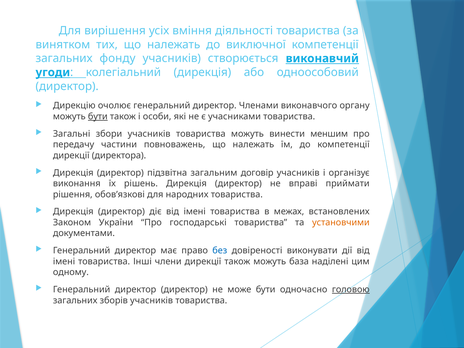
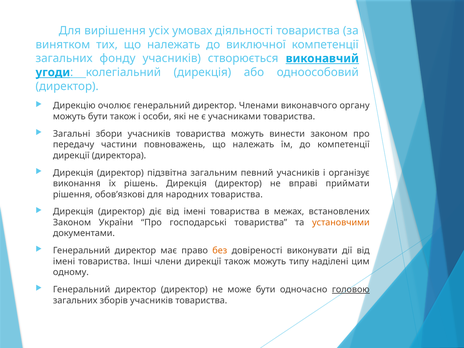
вміння: вміння -> умовах
бути at (98, 116) underline: present -> none
винести меншим: меншим -> законом
договір: договір -> певний
без colour: blue -> orange
база: база -> типу
